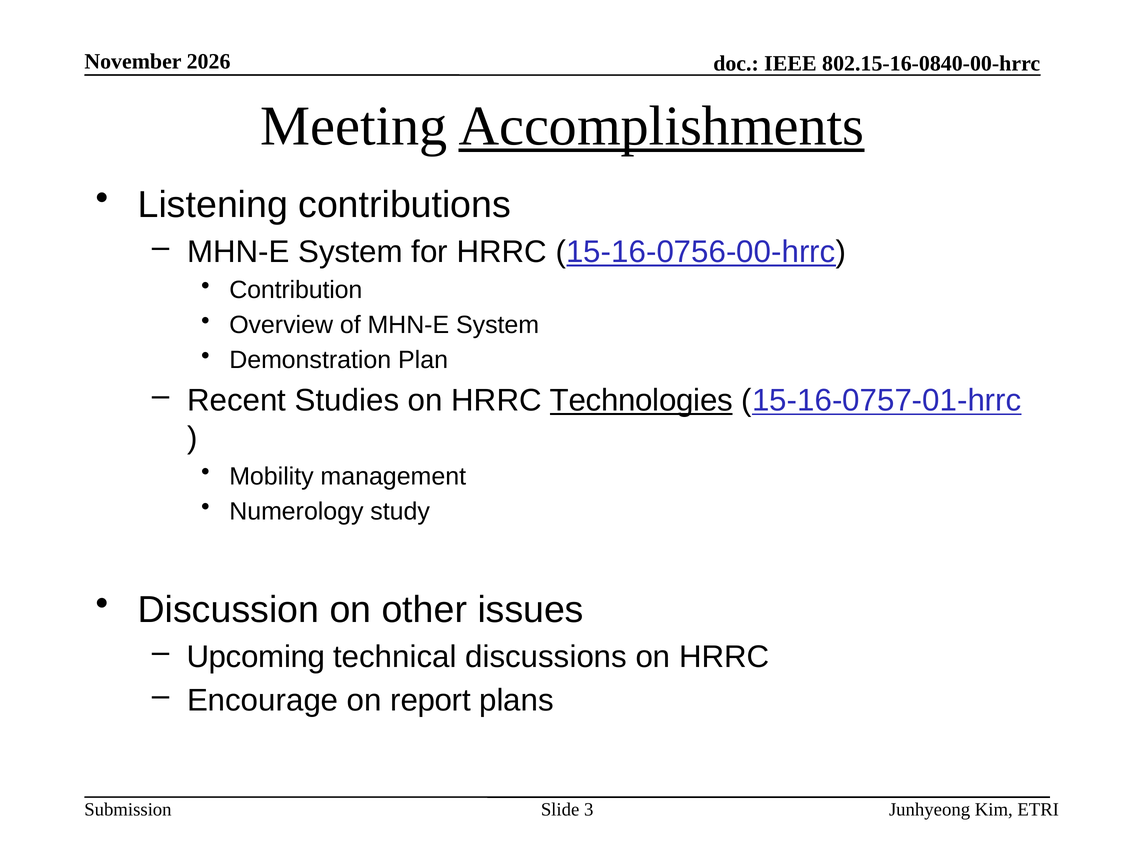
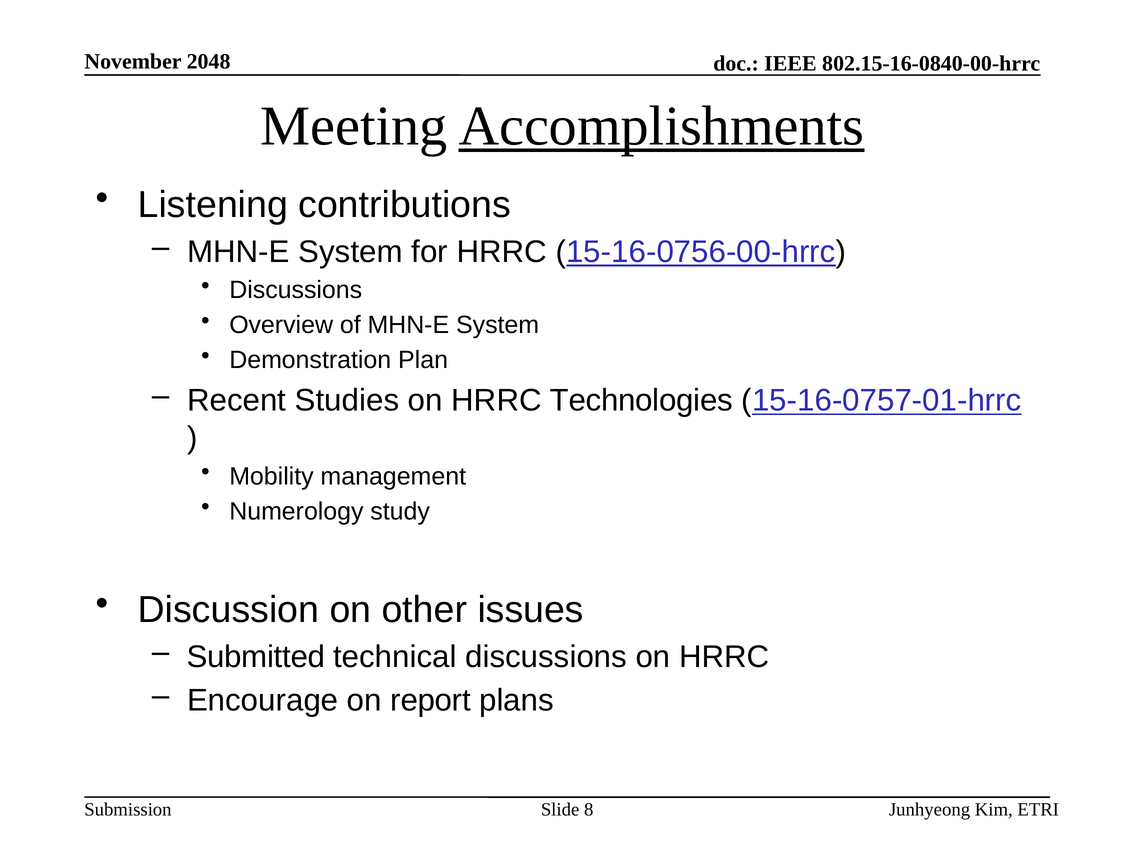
2026: 2026 -> 2048
Contribution at (296, 290): Contribution -> Discussions
Technologies underline: present -> none
Upcoming: Upcoming -> Submitted
3: 3 -> 8
